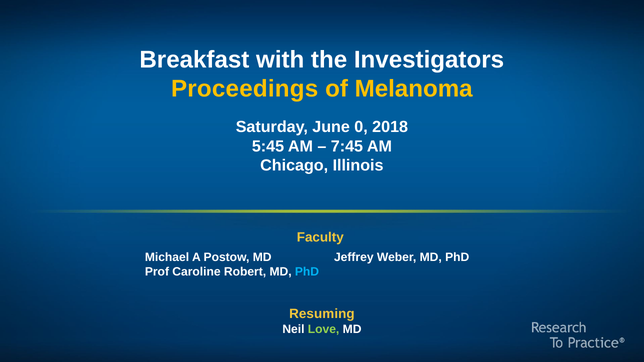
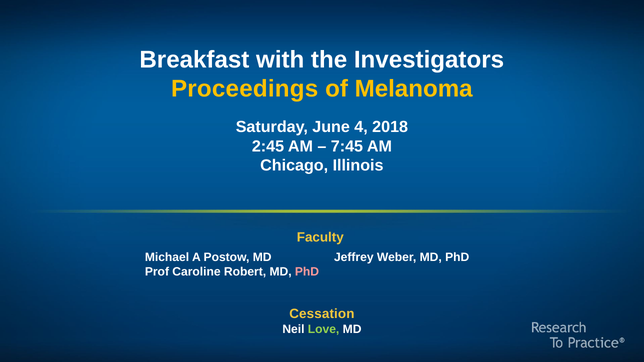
0: 0 -> 4
5:45: 5:45 -> 2:45
PhD at (307, 272) colour: light blue -> pink
Resuming: Resuming -> Cessation
